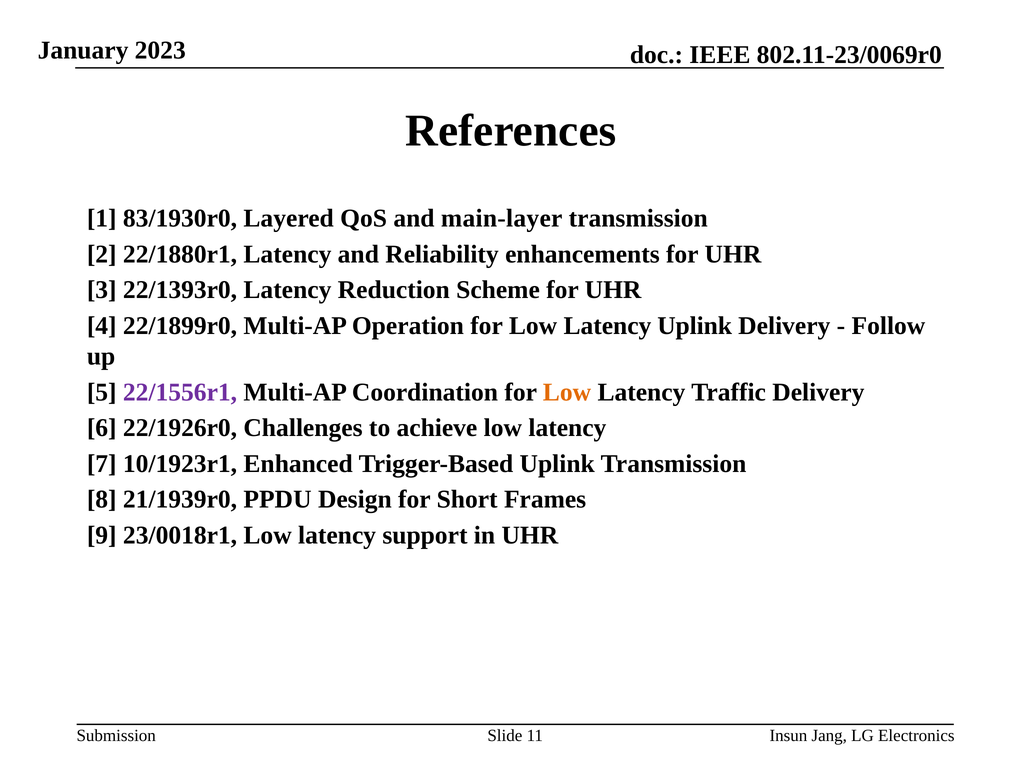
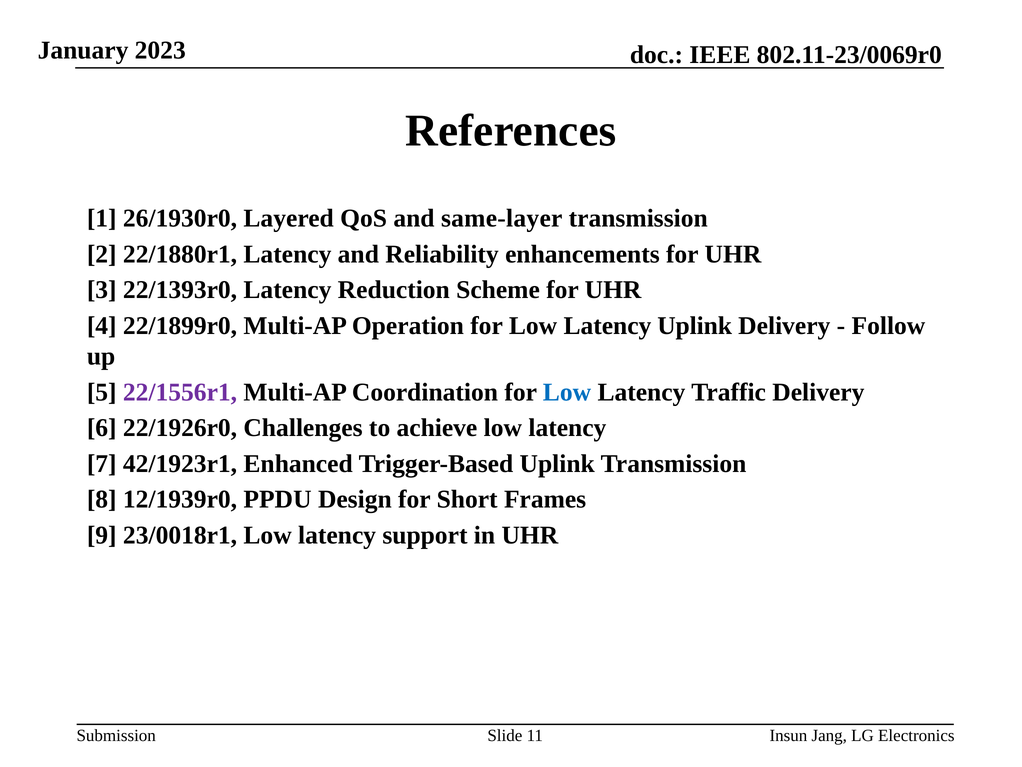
83/1930r0: 83/1930r0 -> 26/1930r0
main-layer: main-layer -> same-layer
Low at (567, 392) colour: orange -> blue
10/1923r1: 10/1923r1 -> 42/1923r1
21/1939r0: 21/1939r0 -> 12/1939r0
